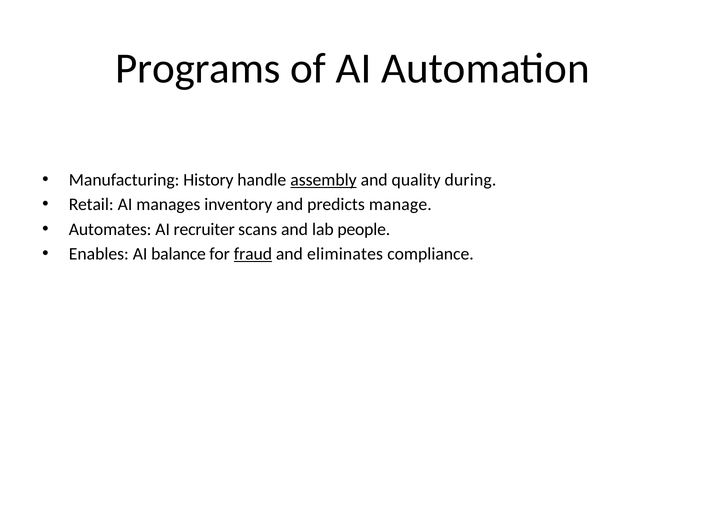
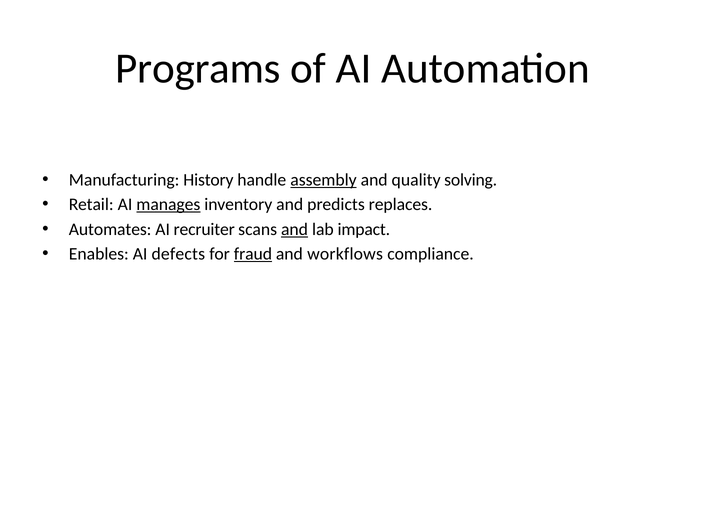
during: during -> solving
manages underline: none -> present
manage: manage -> replaces
and at (294, 230) underline: none -> present
people: people -> impact
balance: balance -> defects
eliminates: eliminates -> workflows
